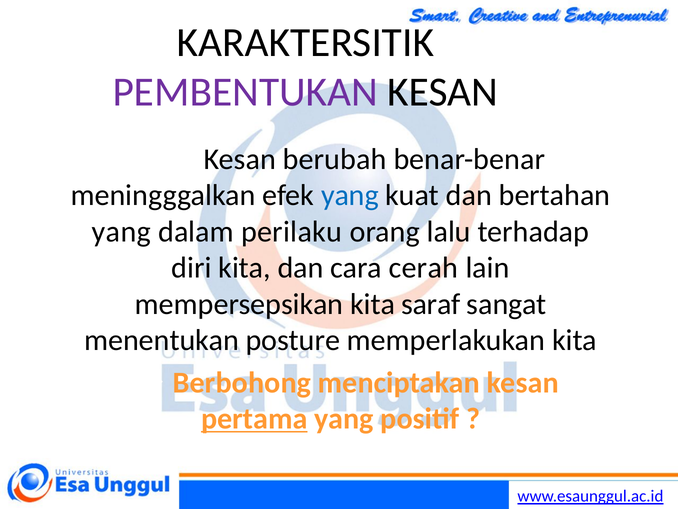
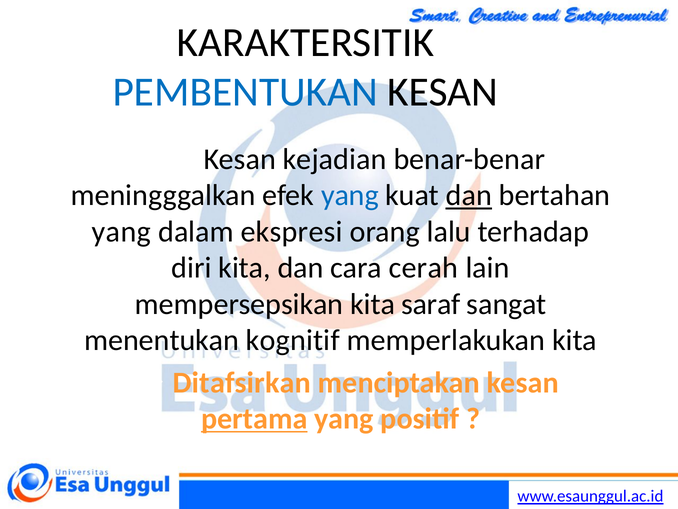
PEMBENTUKAN colour: purple -> blue
berubah: berubah -> kejadian
dan at (469, 195) underline: none -> present
perilaku: perilaku -> ekspresi
posture: posture -> kognitif
Berbohong: Berbohong -> Ditafsirkan
